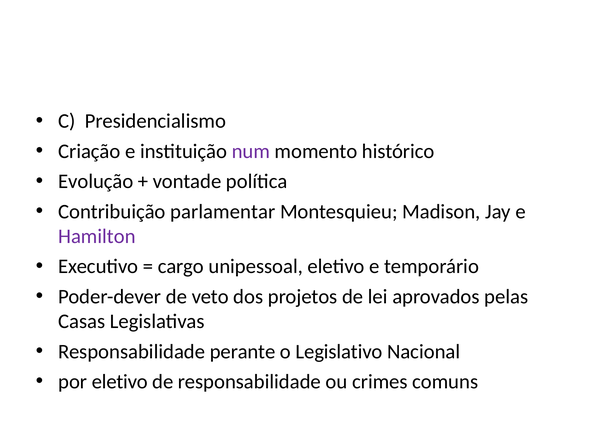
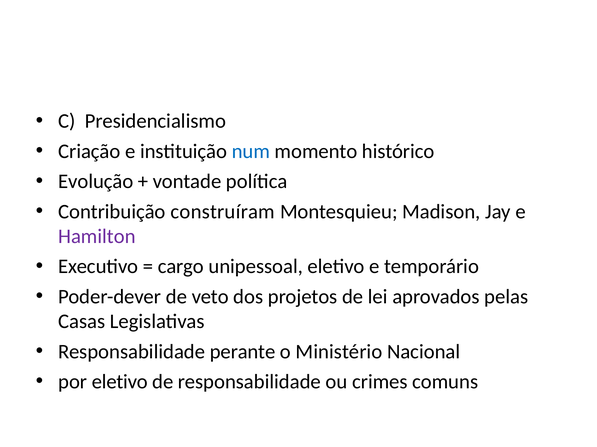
num colour: purple -> blue
parlamentar: parlamentar -> construíram
Legislativo: Legislativo -> Ministério
